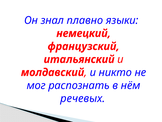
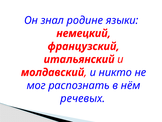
плавно: плавно -> родине
